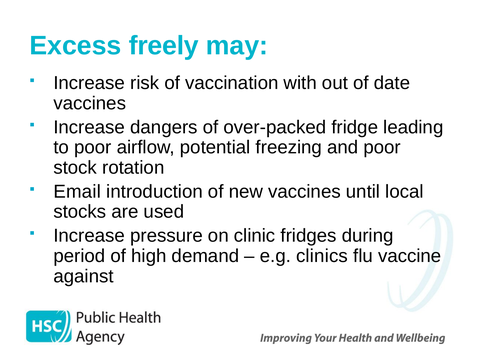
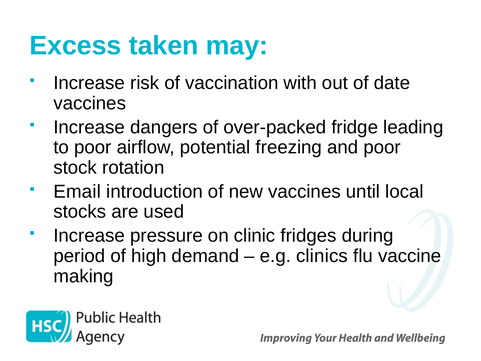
freely: freely -> taken
against: against -> making
